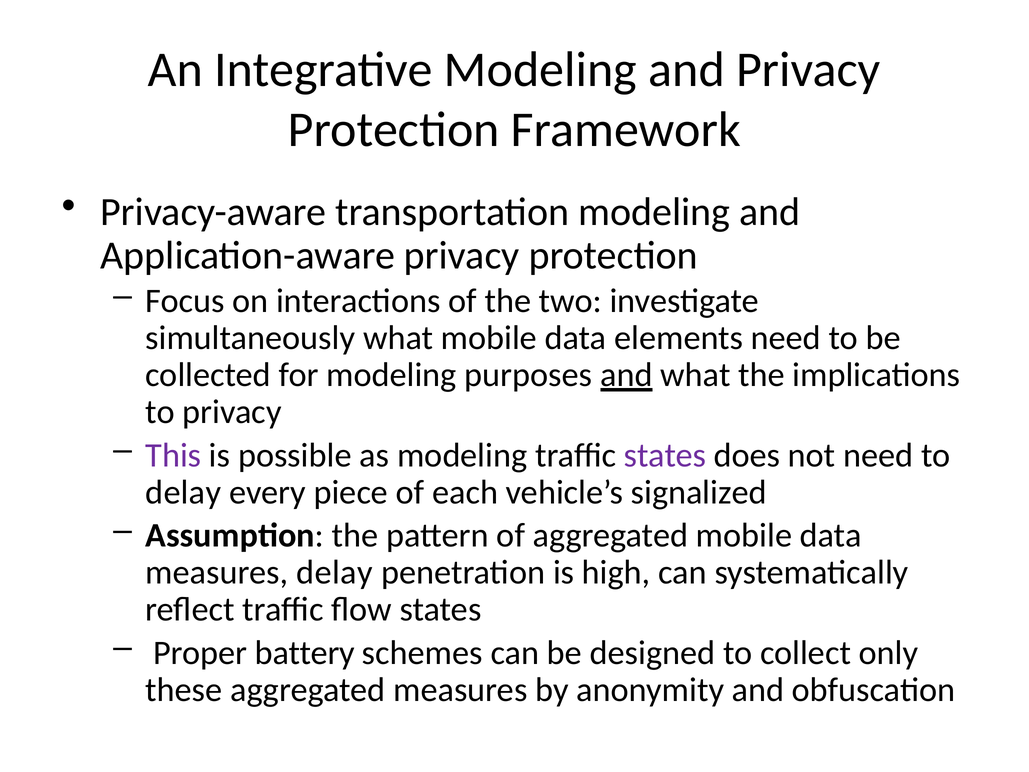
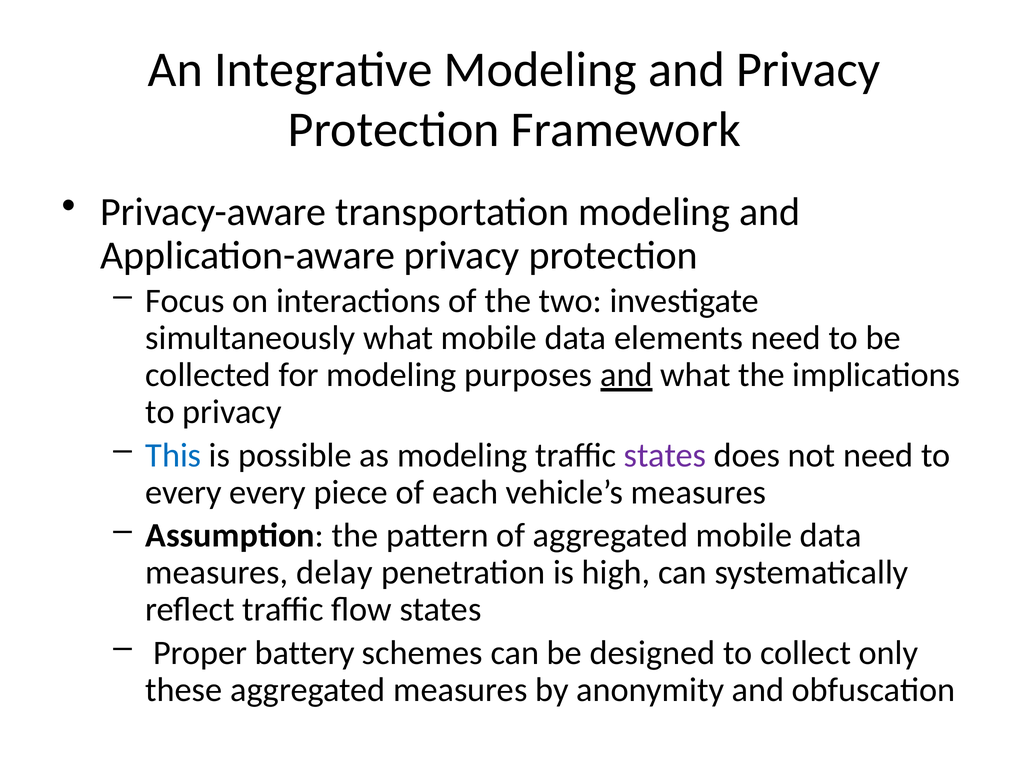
This colour: purple -> blue
delay at (183, 492): delay -> every
vehicle’s signalized: signalized -> measures
